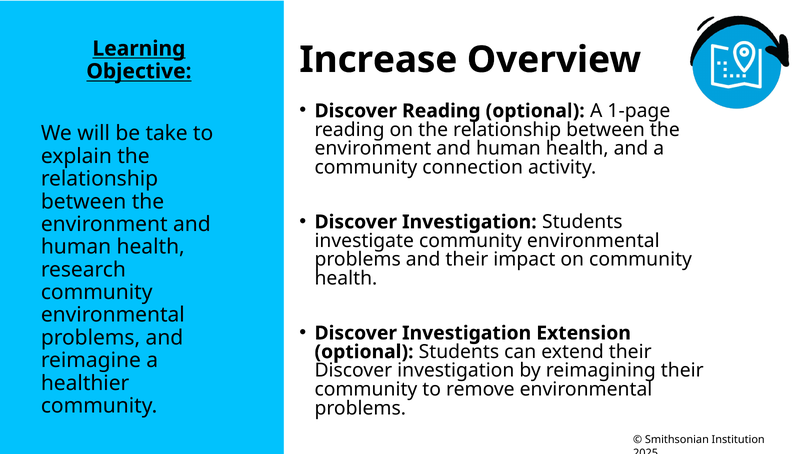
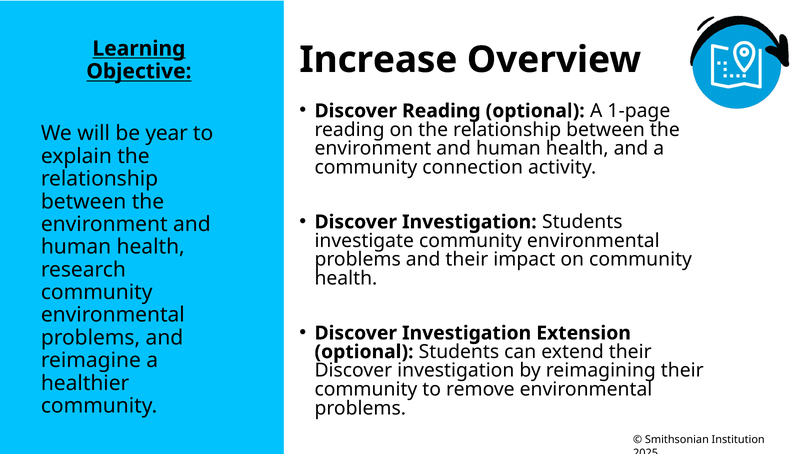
take: take -> year
